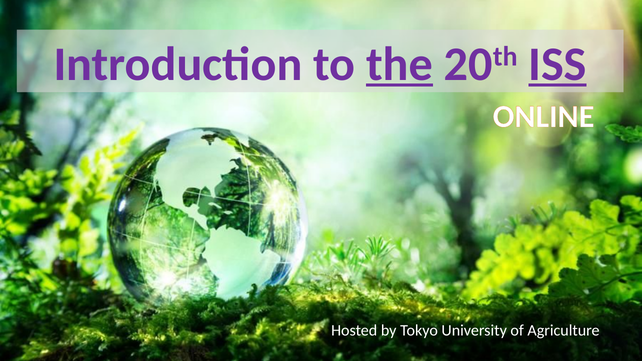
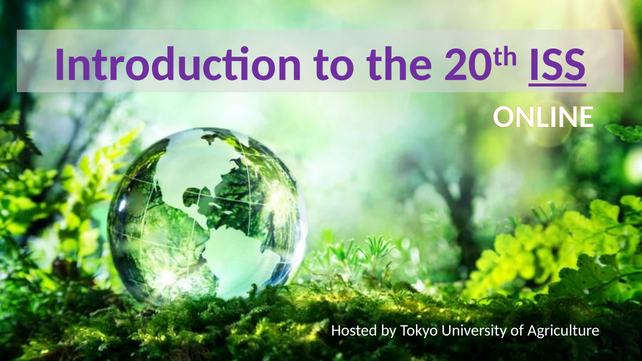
the underline: present -> none
